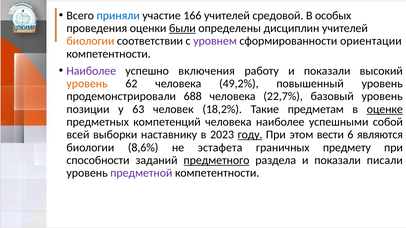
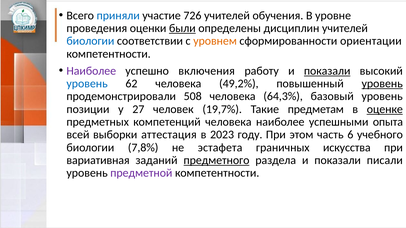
166: 166 -> 726
средовой: средовой -> обучения
особых: особых -> уровне
биологии at (90, 41) colour: orange -> blue
уровнем colour: purple -> orange
показали at (327, 71) underline: none -> present
уровень at (87, 84) colour: orange -> blue
уровень at (382, 84) underline: none -> present
688: 688 -> 508
22,7%: 22,7% -> 64,3%
63: 63 -> 27
18,2%: 18,2% -> 19,7%
собой: собой -> опыта
наставнику: наставнику -> аттестация
году underline: present -> none
вести: вести -> часть
являются: являются -> учебного
8,6%: 8,6% -> 7,8%
предмету: предмету -> искусства
способности: способности -> вариативная
